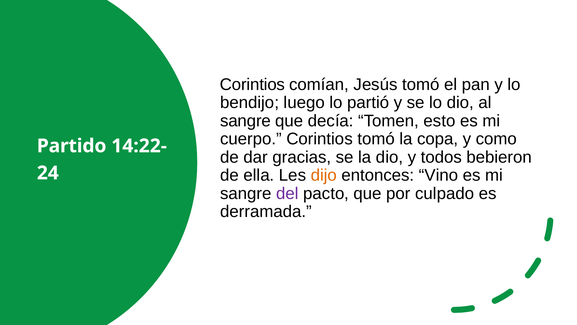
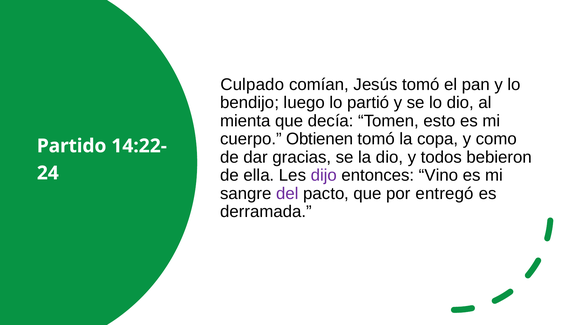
Corintios at (252, 84): Corintios -> Culpado
sangre at (245, 121): sangre -> mienta
cuerpo Corintios: Corintios -> Obtienen
dijo colour: orange -> purple
culpado: culpado -> entregó
